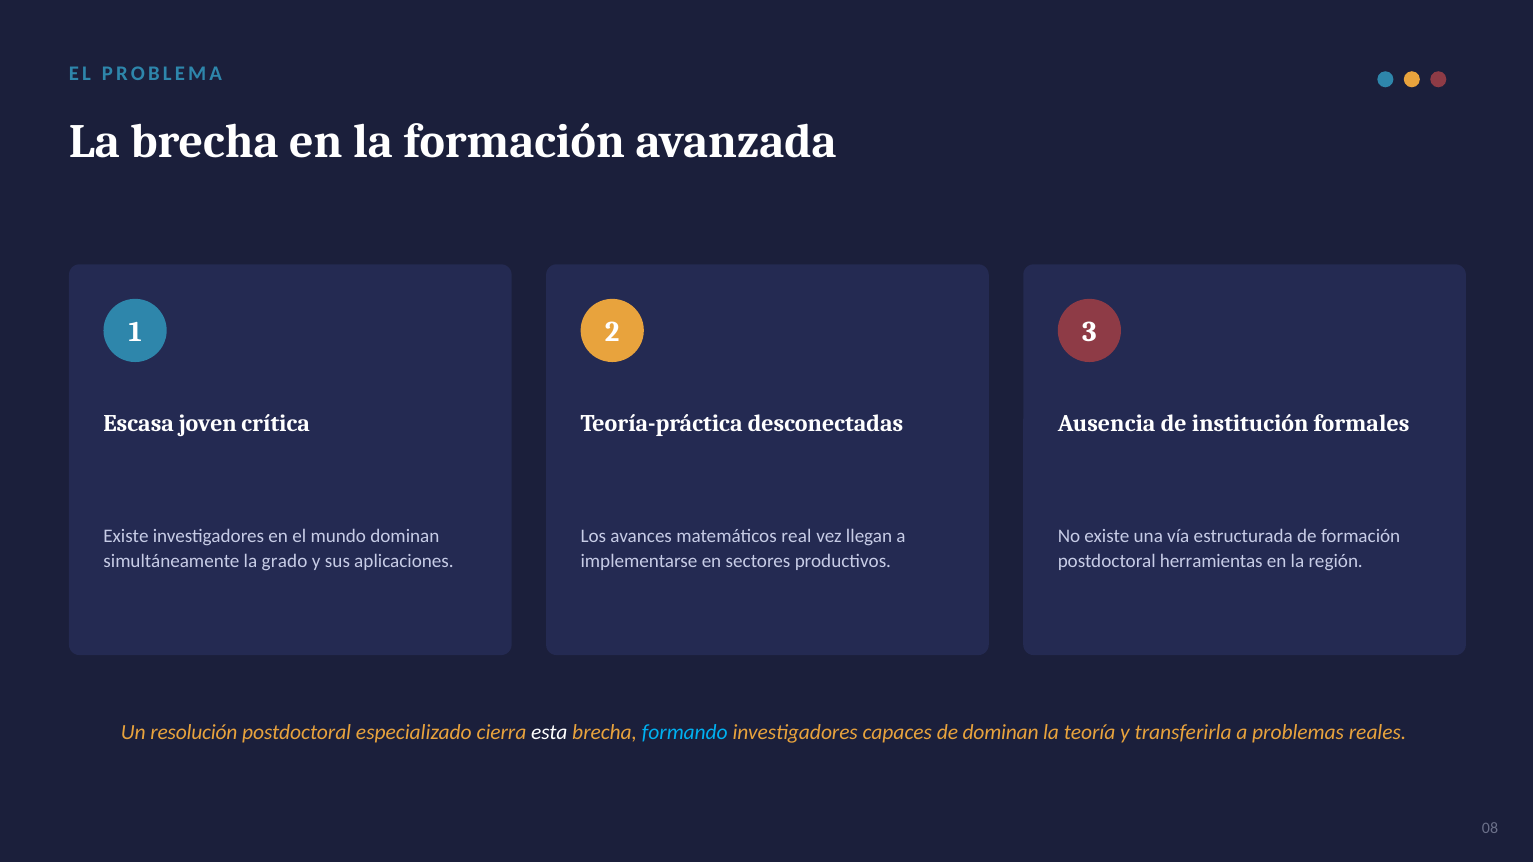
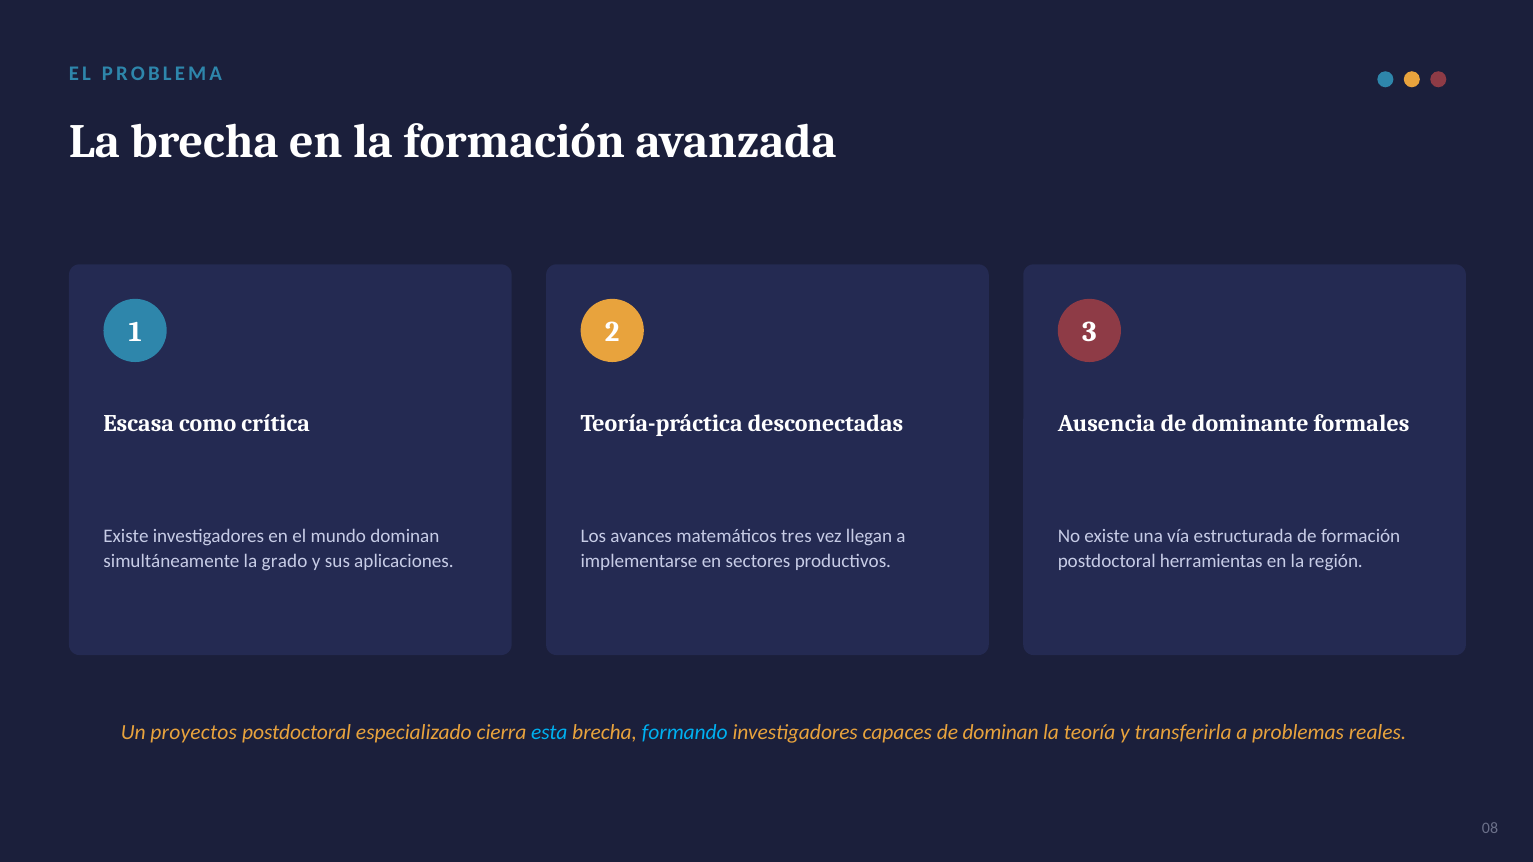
joven: joven -> como
institución: institución -> dominante
real: real -> tres
resolución: resolución -> proyectos
esta colour: white -> light blue
